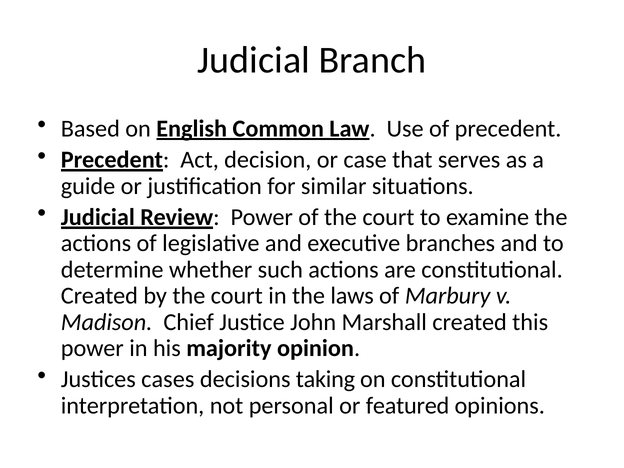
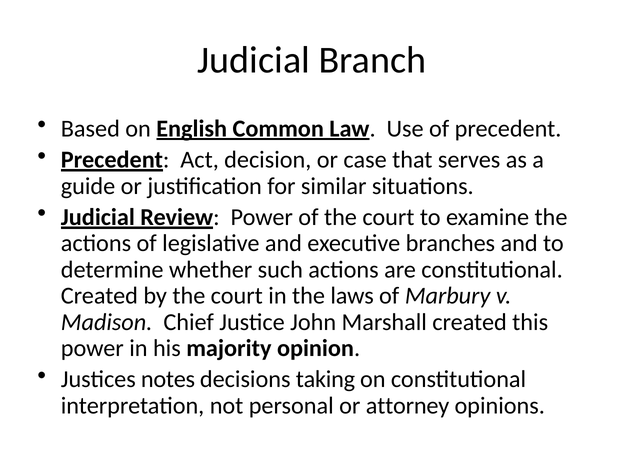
cases: cases -> notes
featured: featured -> attorney
